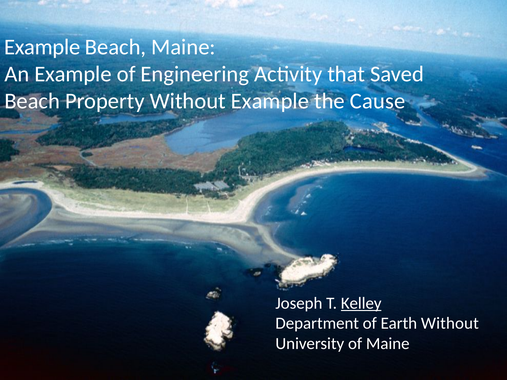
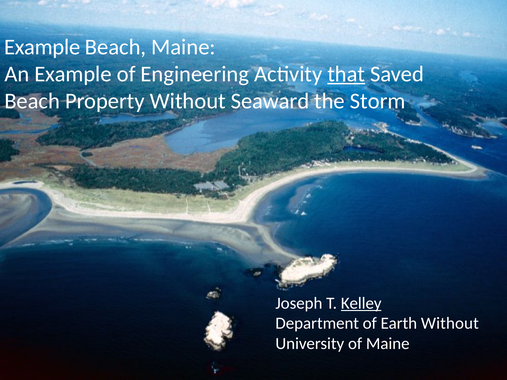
that underline: none -> present
Without Example: Example -> Seaward
Cause: Cause -> Storm
